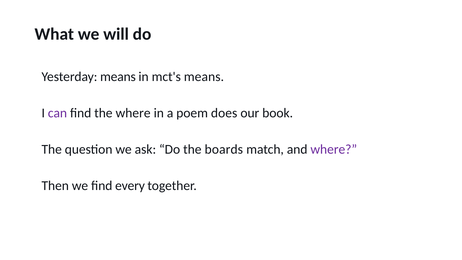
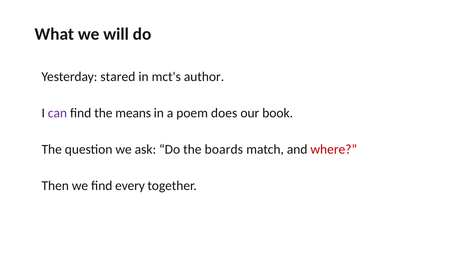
Yesterday means: means -> stared
mct's means: means -> author
the where: where -> means
where at (334, 149) colour: purple -> red
